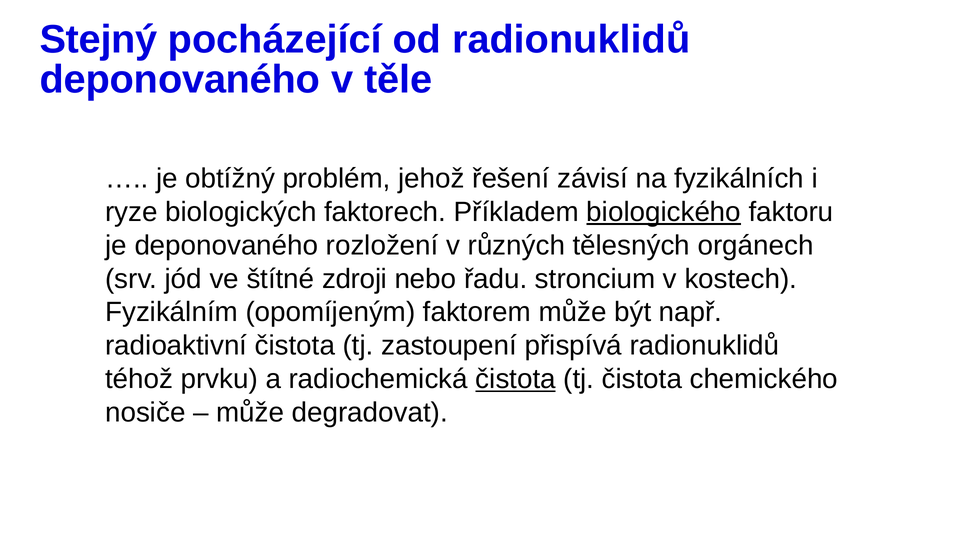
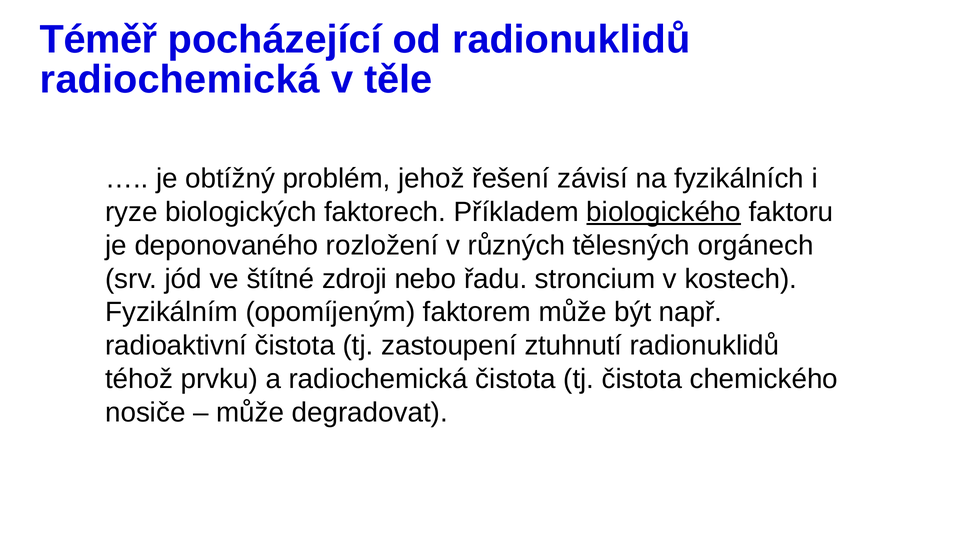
Stejný: Stejný -> Téměř
deponovaného at (180, 79): deponovaného -> radiochemická
přispívá: přispívá -> ztuhnutí
čistota at (516, 379) underline: present -> none
